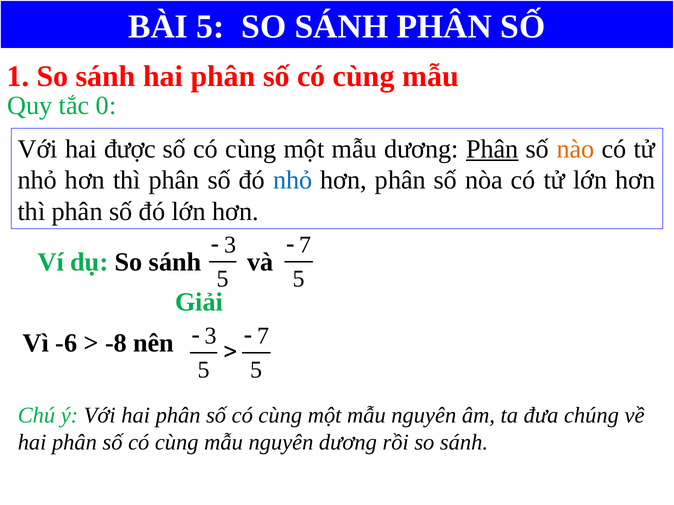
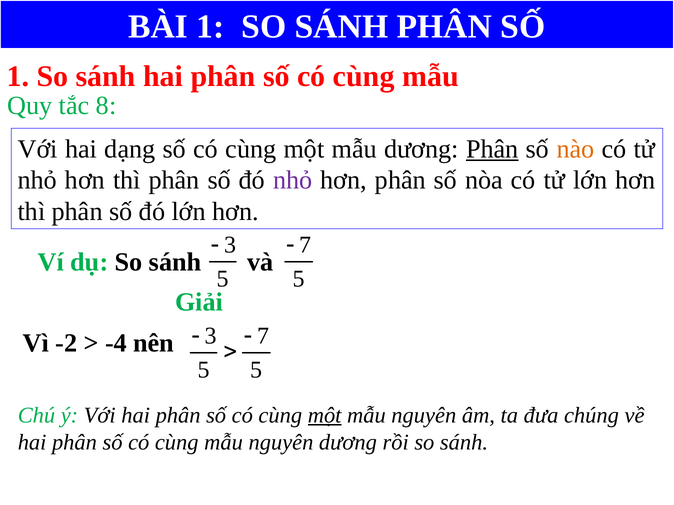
BÀI 5: 5 -> 1
0: 0 -> 8
được: được -> dạng
nhỏ at (293, 181) colour: blue -> purple
-6: -6 -> -2
-8: -8 -> -4
một at (325, 416) underline: none -> present
